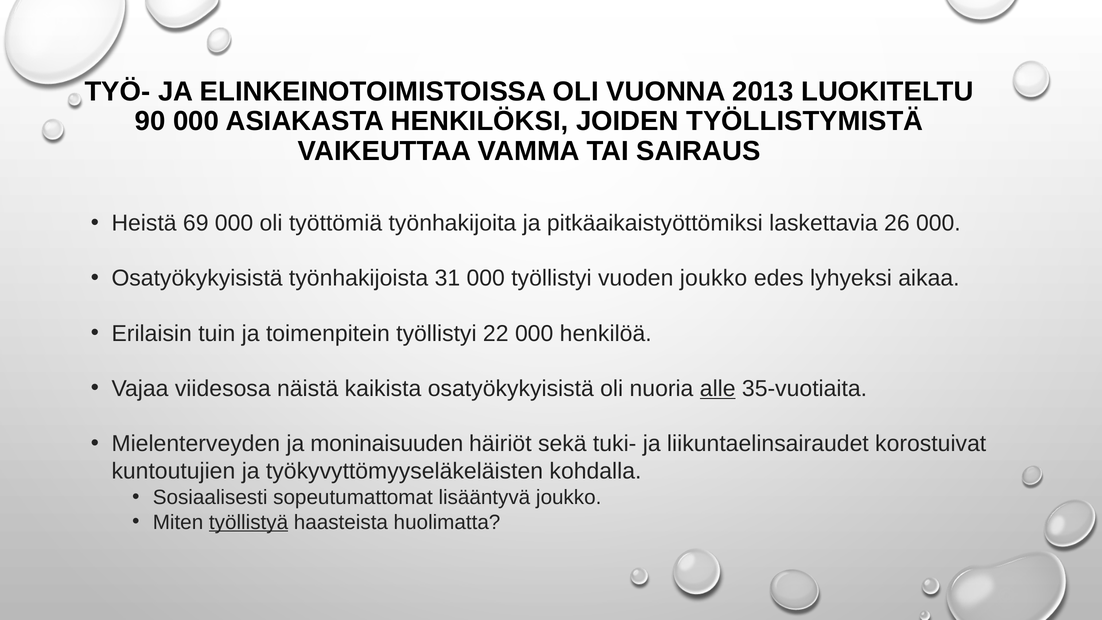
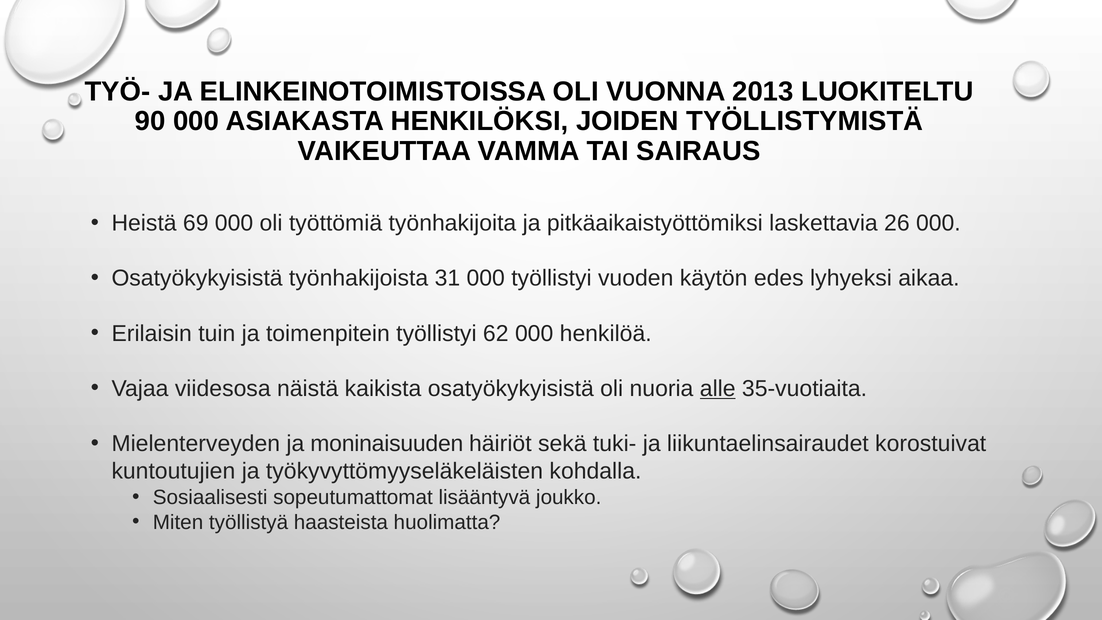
vuoden joukko: joukko -> käytön
22: 22 -> 62
työllistyä underline: present -> none
